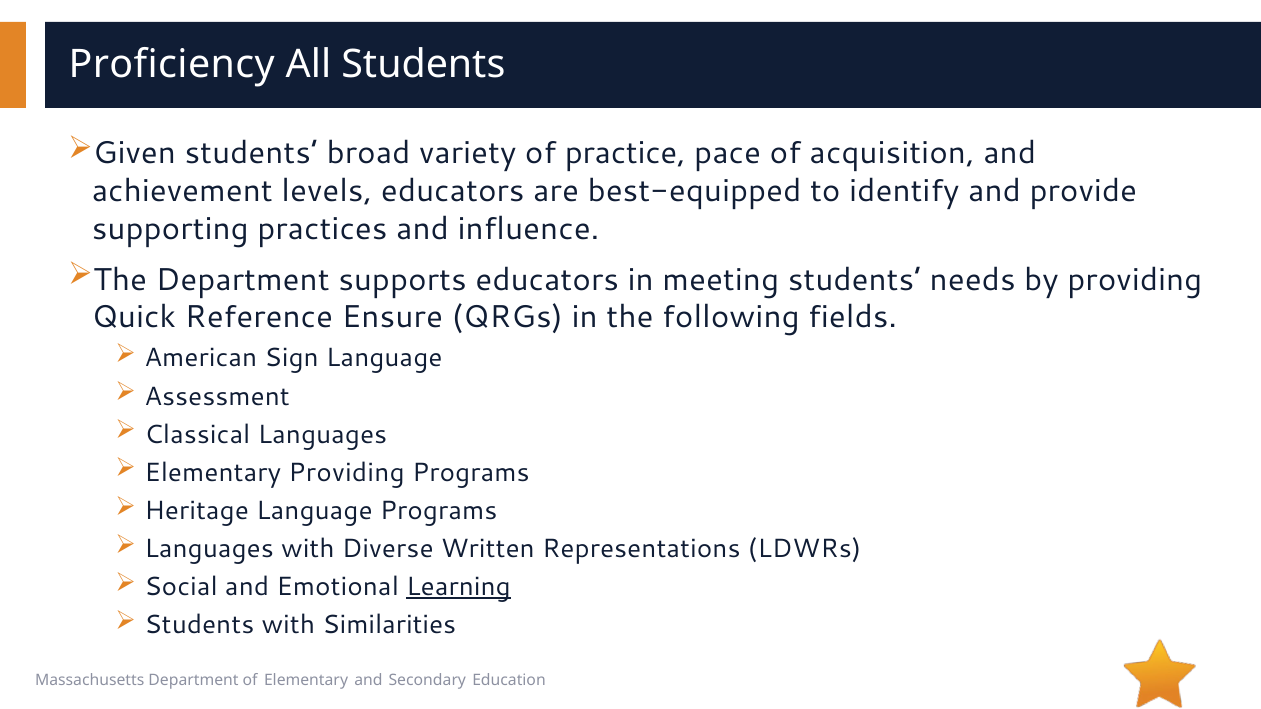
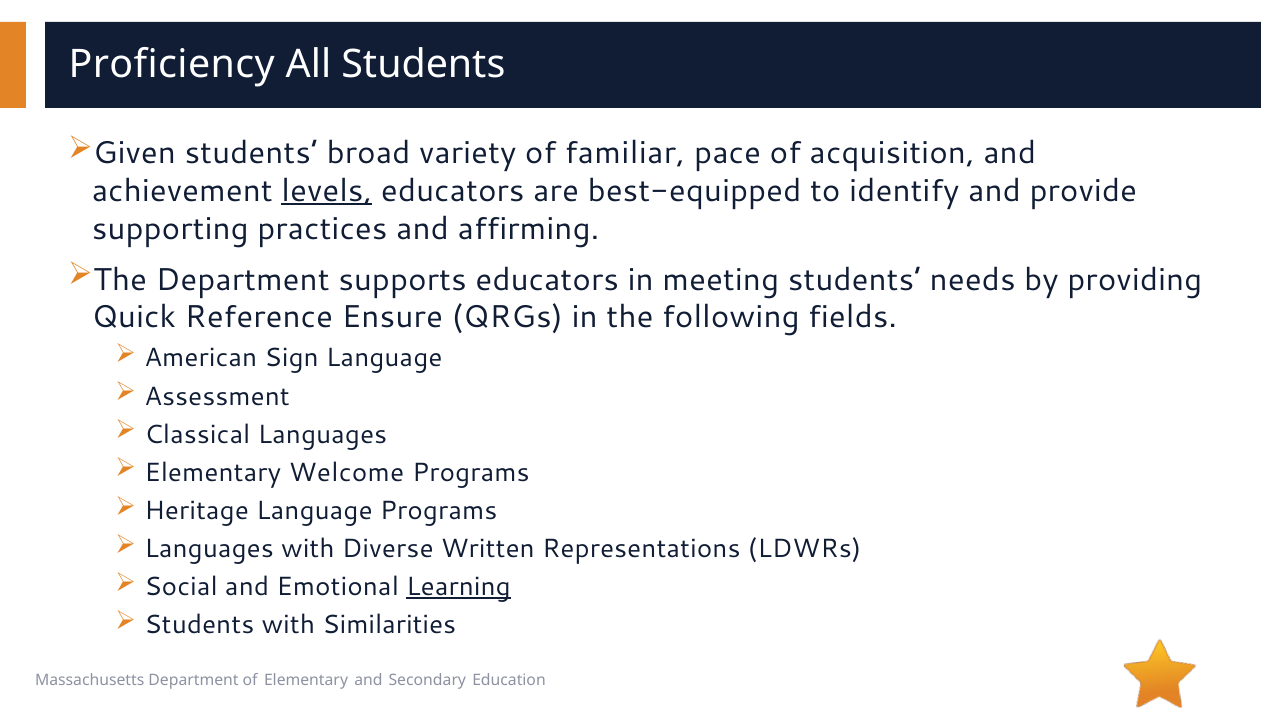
practice: practice -> familiar
levels underline: none -> present
influence: influence -> affirming
Elementary Providing: Providing -> Welcome
